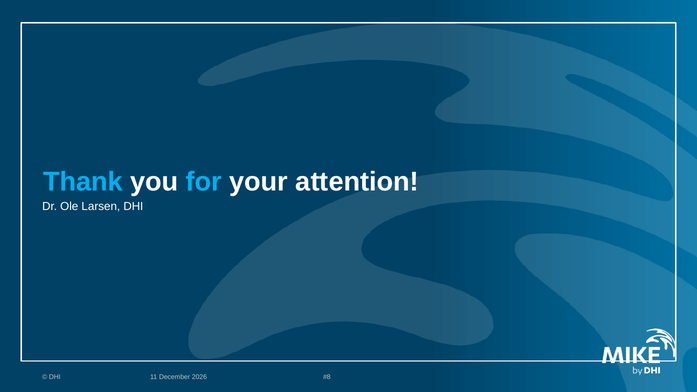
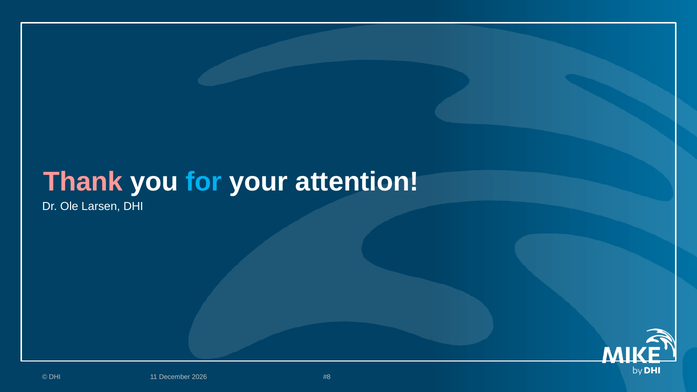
Thank colour: light blue -> pink
